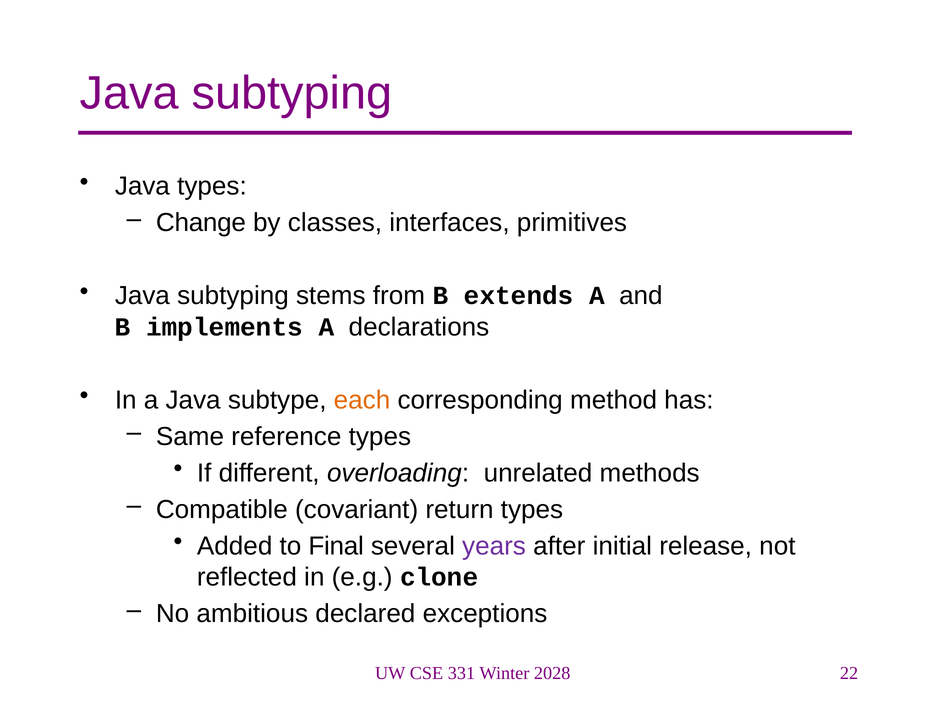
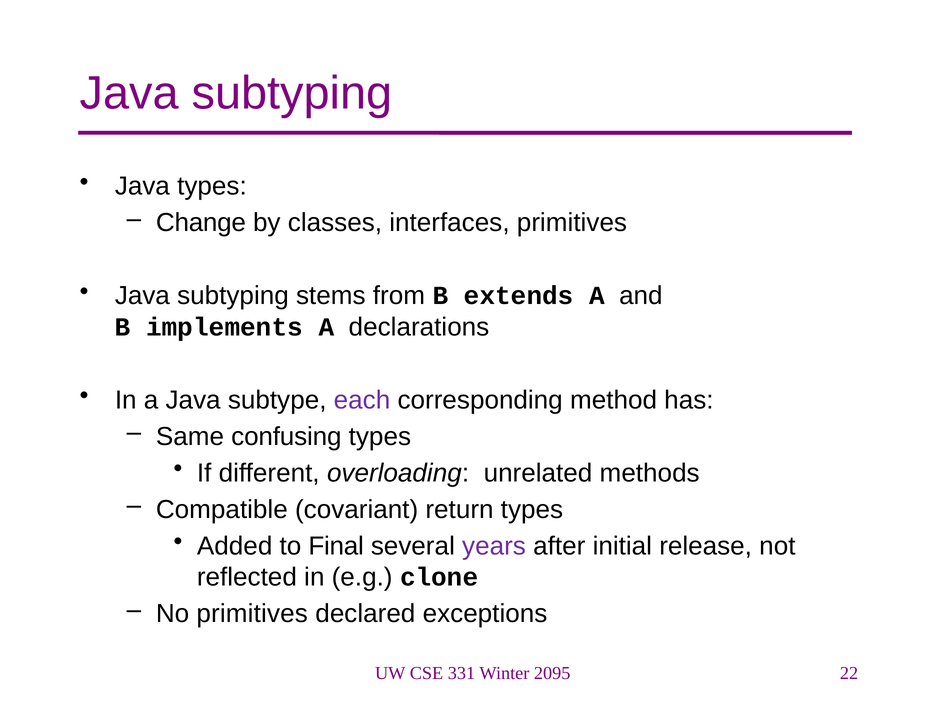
each colour: orange -> purple
reference: reference -> confusing
No ambitious: ambitious -> primitives
2028: 2028 -> 2095
